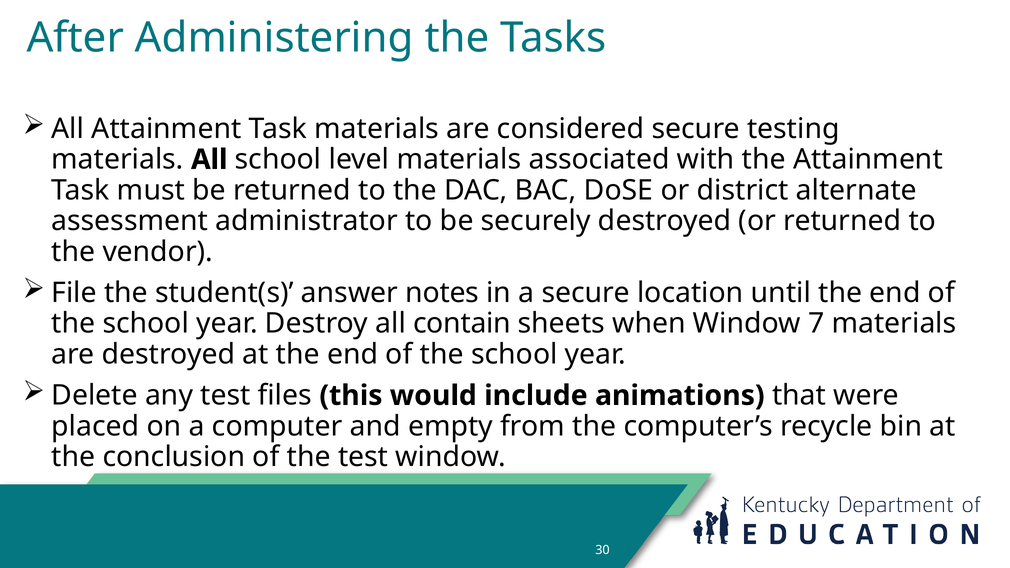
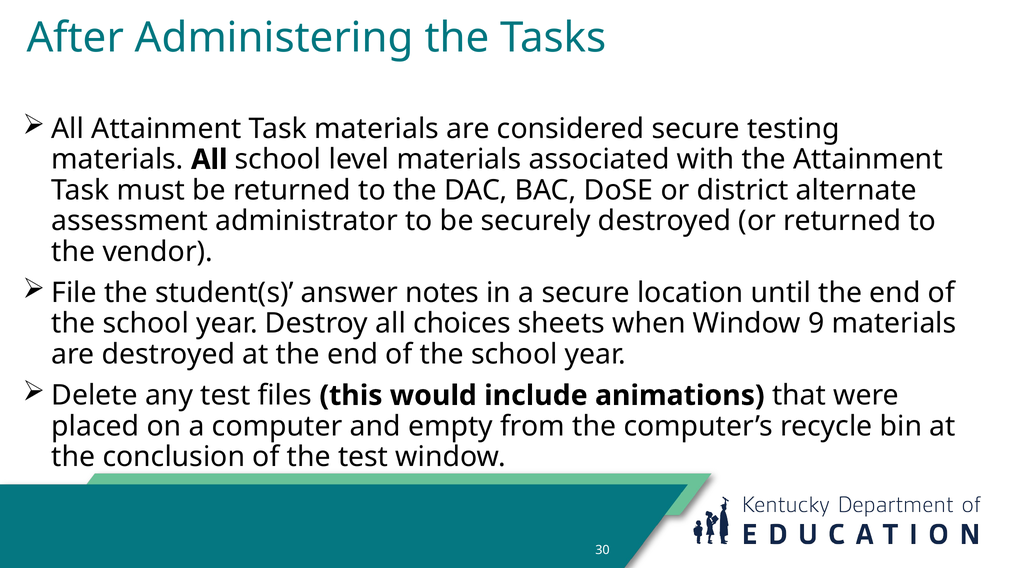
contain: contain -> choices
7: 7 -> 9
